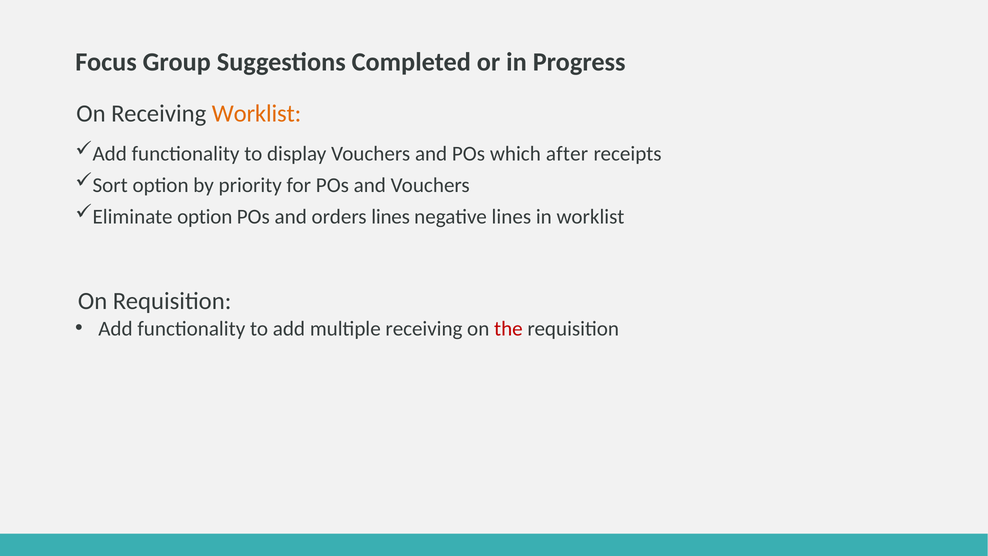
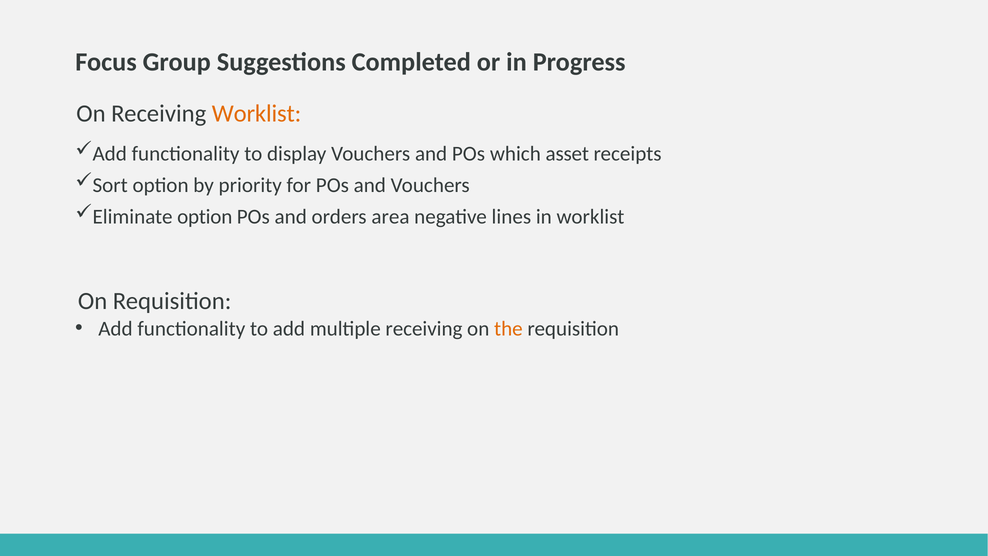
after: after -> asset
orders lines: lines -> area
the colour: red -> orange
